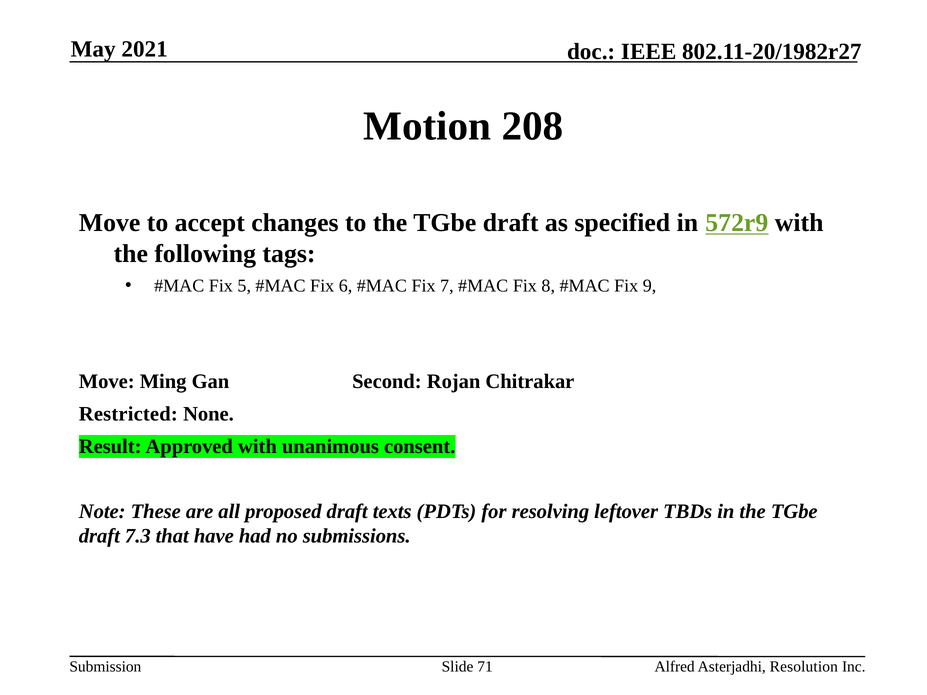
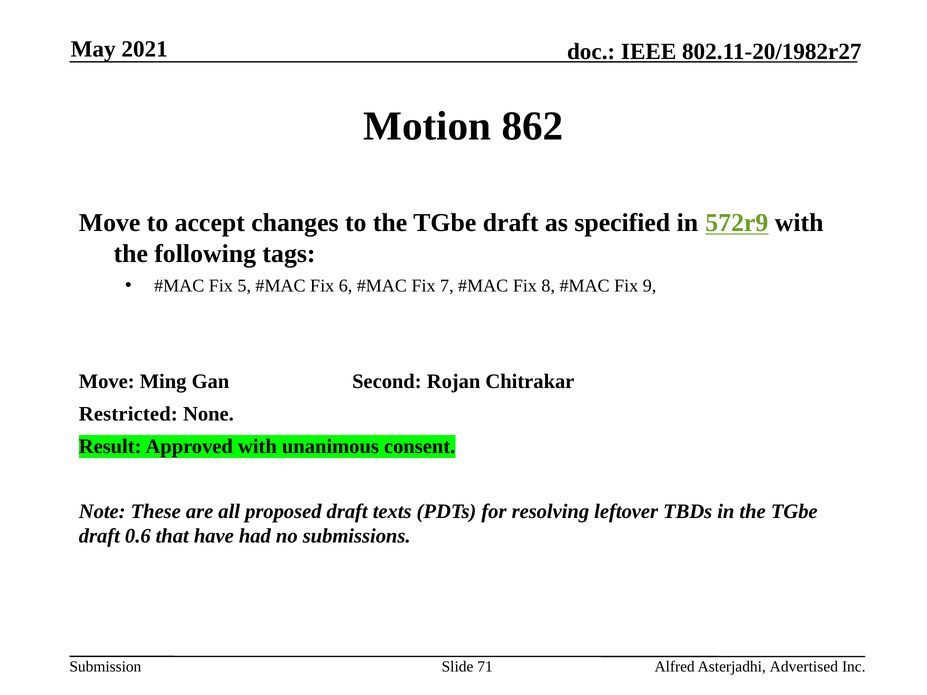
208: 208 -> 862
7.3: 7.3 -> 0.6
Resolution: Resolution -> Advertised
